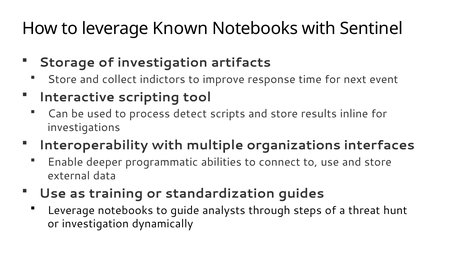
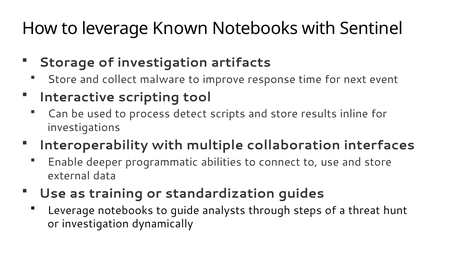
indictors: indictors -> malware
organizations: organizations -> collaboration
